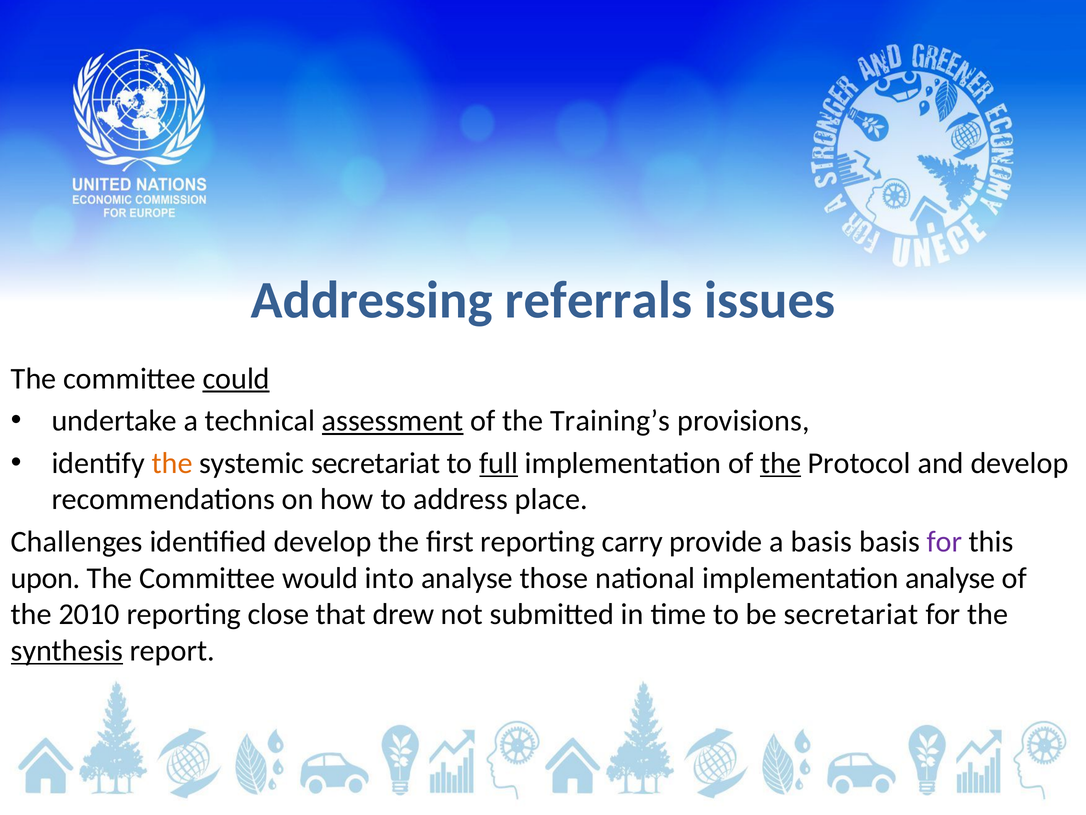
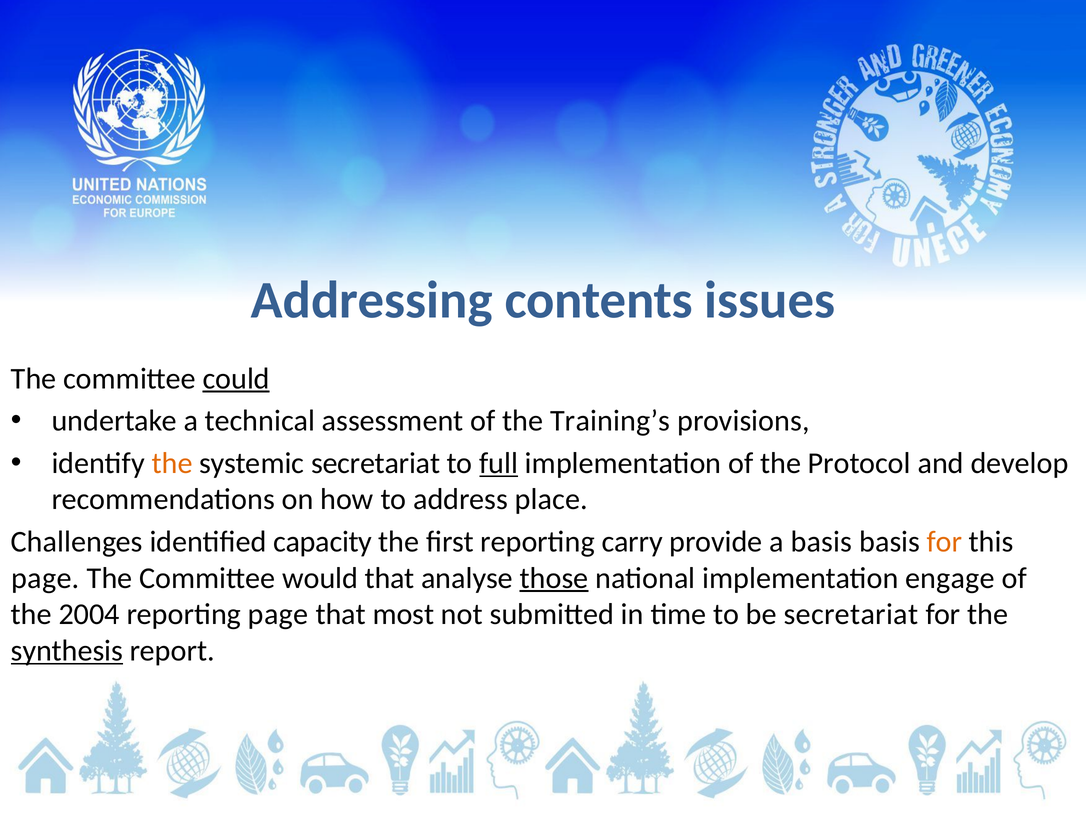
referrals: referrals -> contents
assessment underline: present -> none
the at (781, 463) underline: present -> none
identified develop: develop -> capacity
for at (945, 542) colour: purple -> orange
upon at (46, 578): upon -> page
would into: into -> that
those underline: none -> present
implementation analyse: analyse -> engage
2010: 2010 -> 2004
reporting close: close -> page
drew: drew -> most
